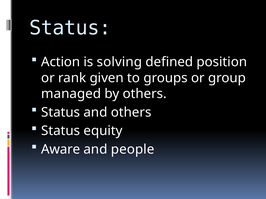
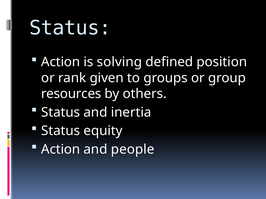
managed: managed -> resources
and others: others -> inertia
Aware at (61, 150): Aware -> Action
